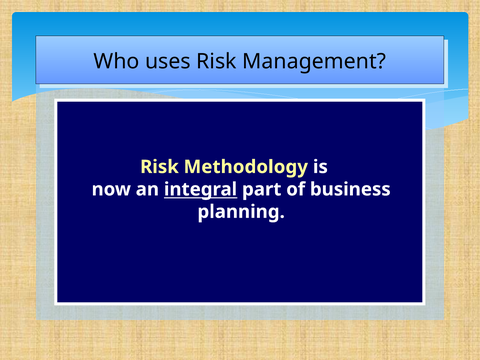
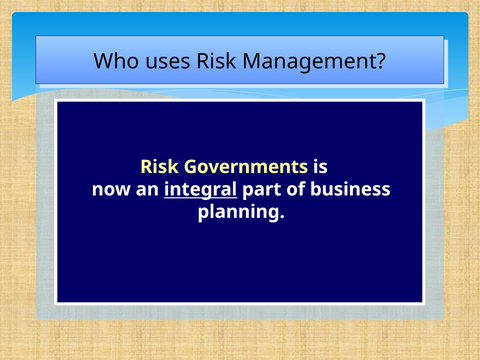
Methodology: Methodology -> Governments
